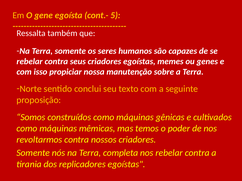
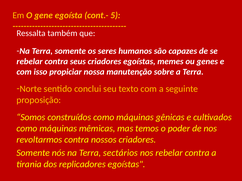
completa: completa -> sectários
